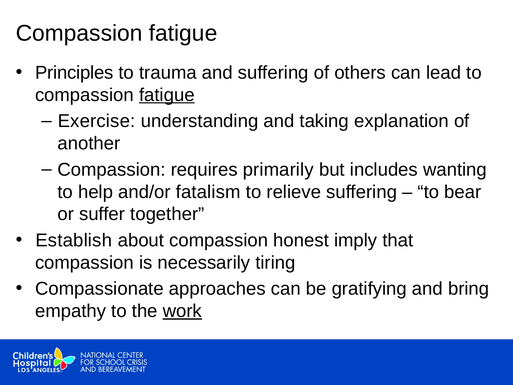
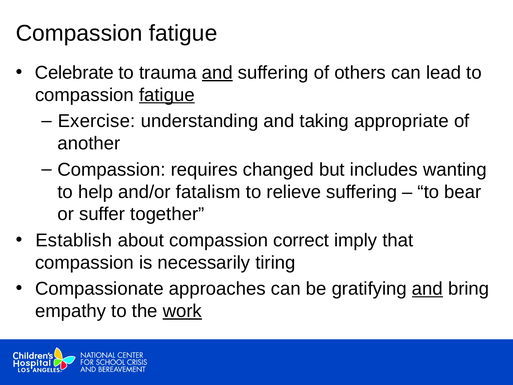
Principles: Principles -> Celebrate
and at (217, 73) underline: none -> present
explanation: explanation -> appropriate
primarily: primarily -> changed
honest: honest -> correct
and at (427, 289) underline: none -> present
